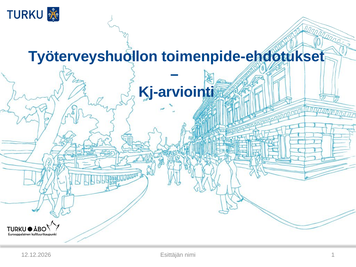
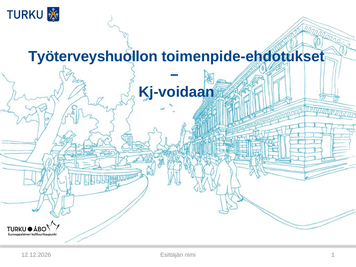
Kj-arviointi: Kj-arviointi -> Kj-voidaan
